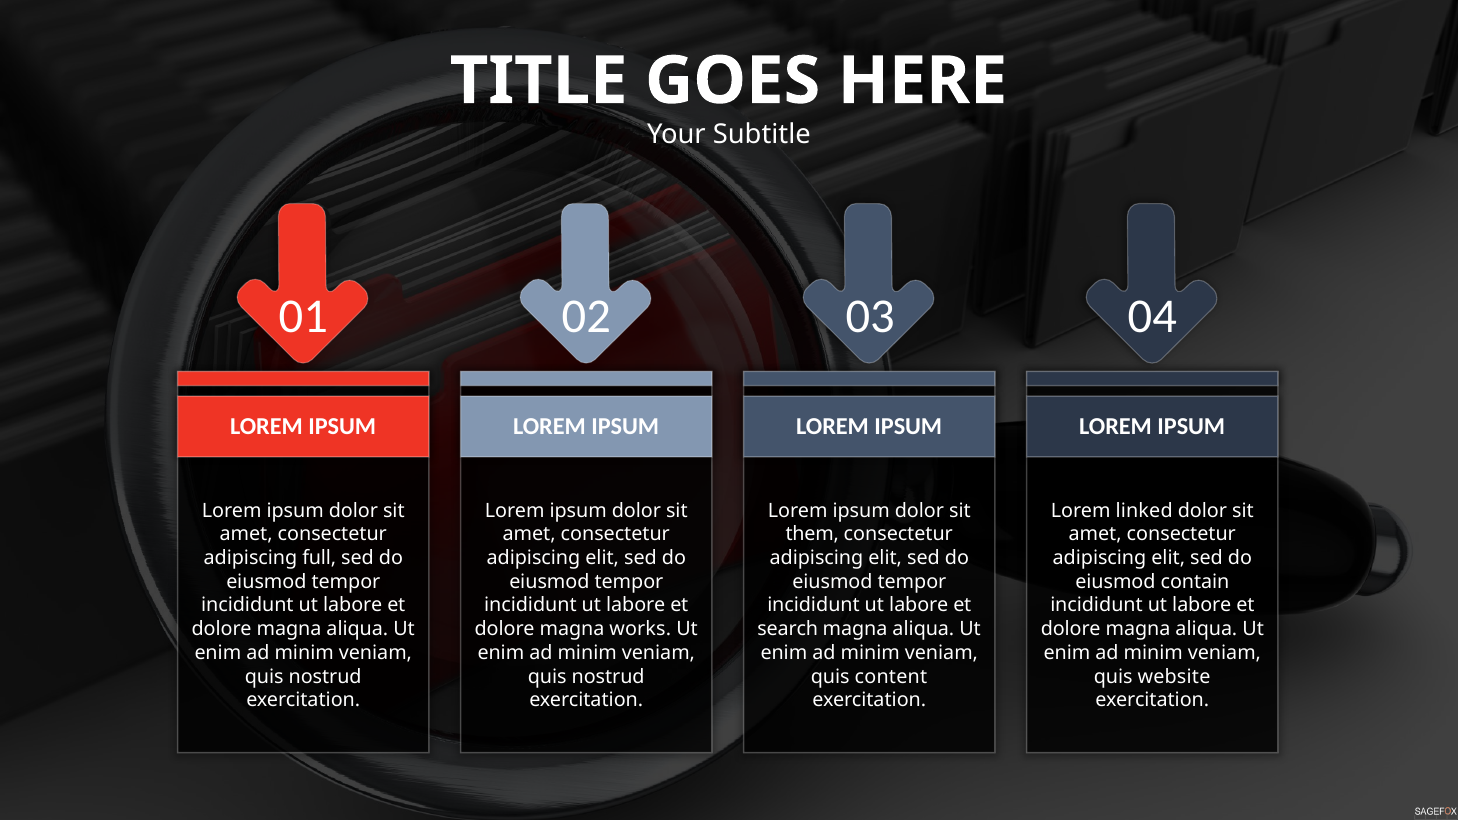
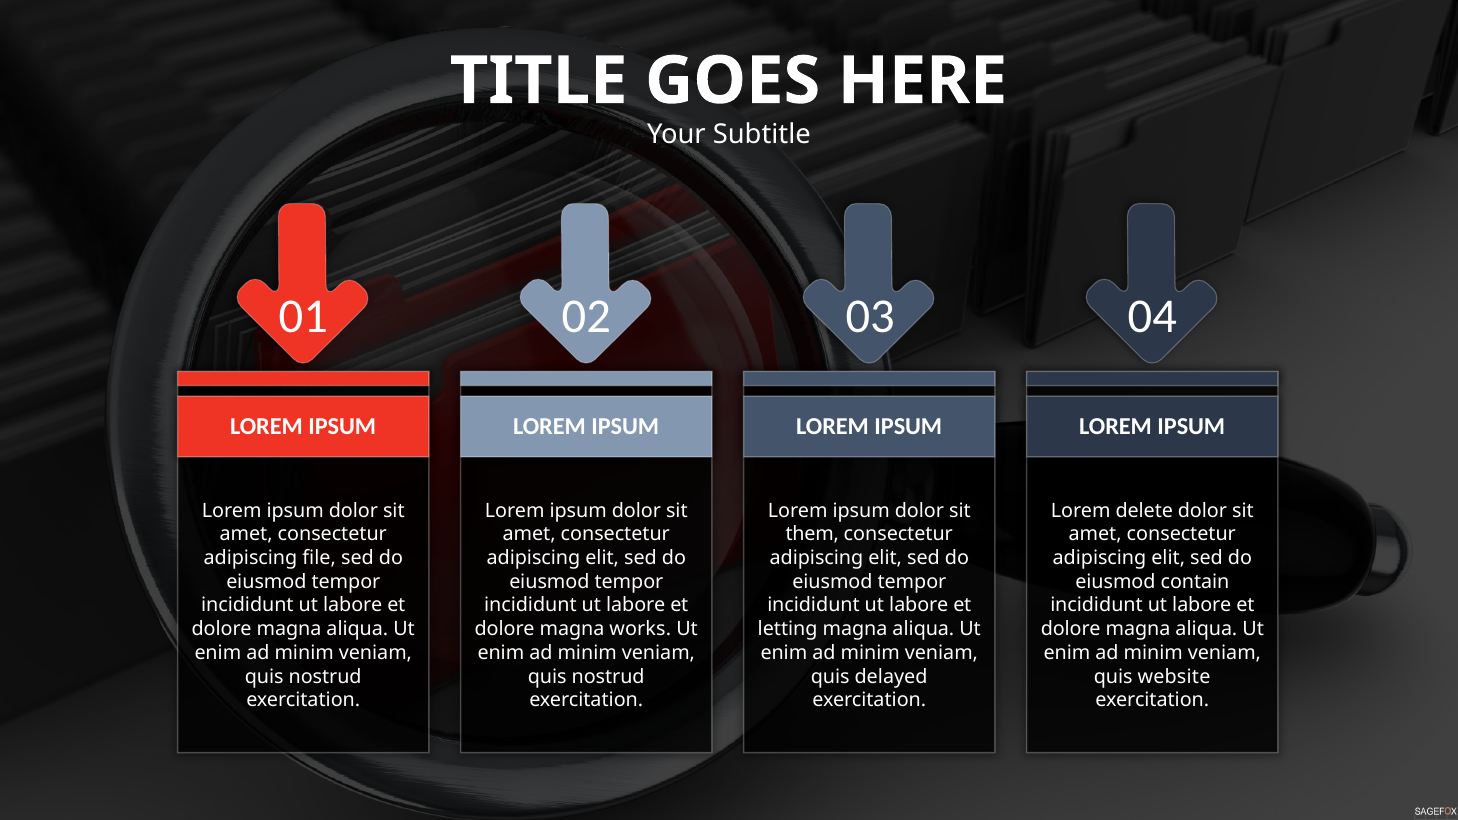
linked: linked -> delete
full: full -> file
search: search -> letting
content: content -> delayed
